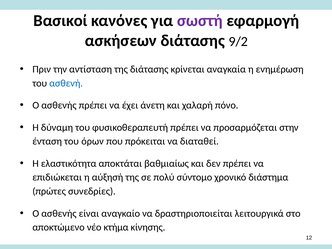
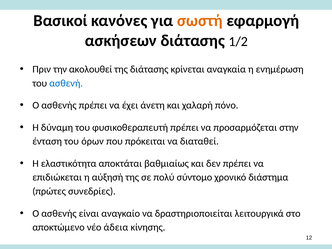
σωστή colour: purple -> orange
9/2: 9/2 -> 1/2
αντίσταση: αντίσταση -> ακολουθεί
κτήμα: κτήμα -> άδεια
